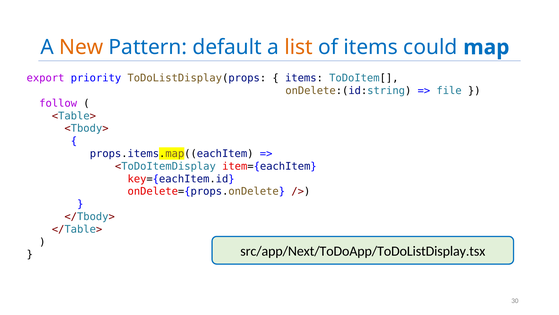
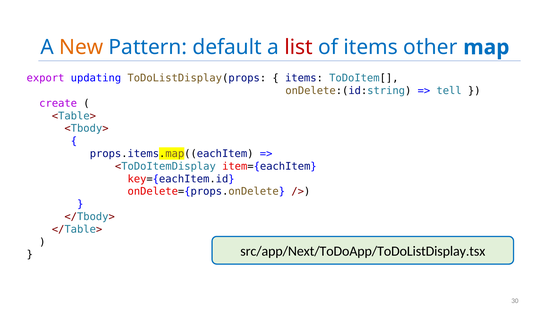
list colour: orange -> red
could: could -> other
priority: priority -> updating
file: file -> tell
follow: follow -> create
